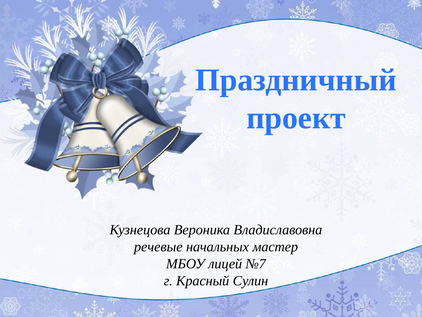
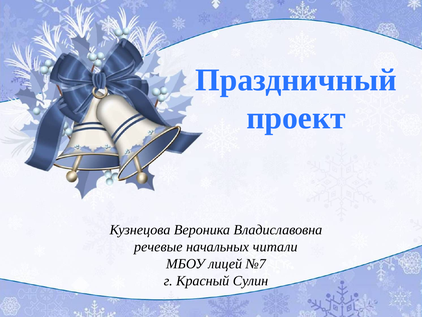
мастер: мастер -> читали
